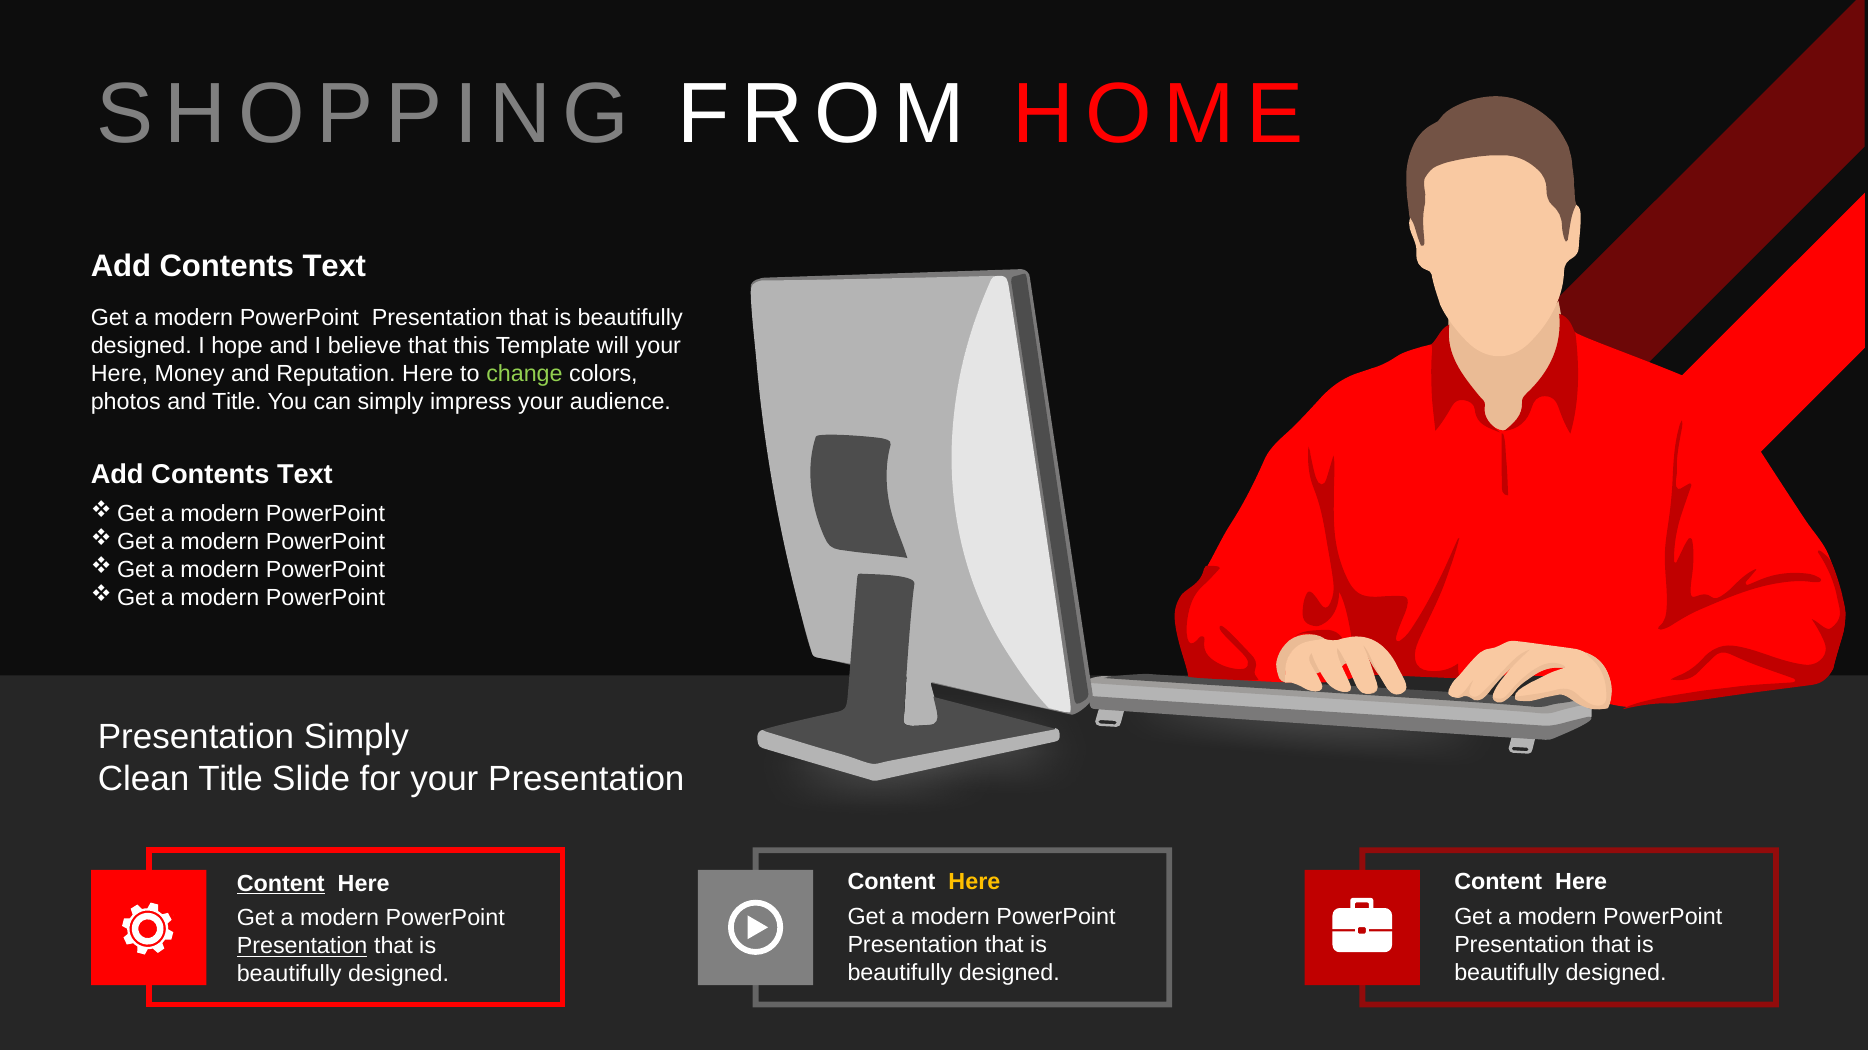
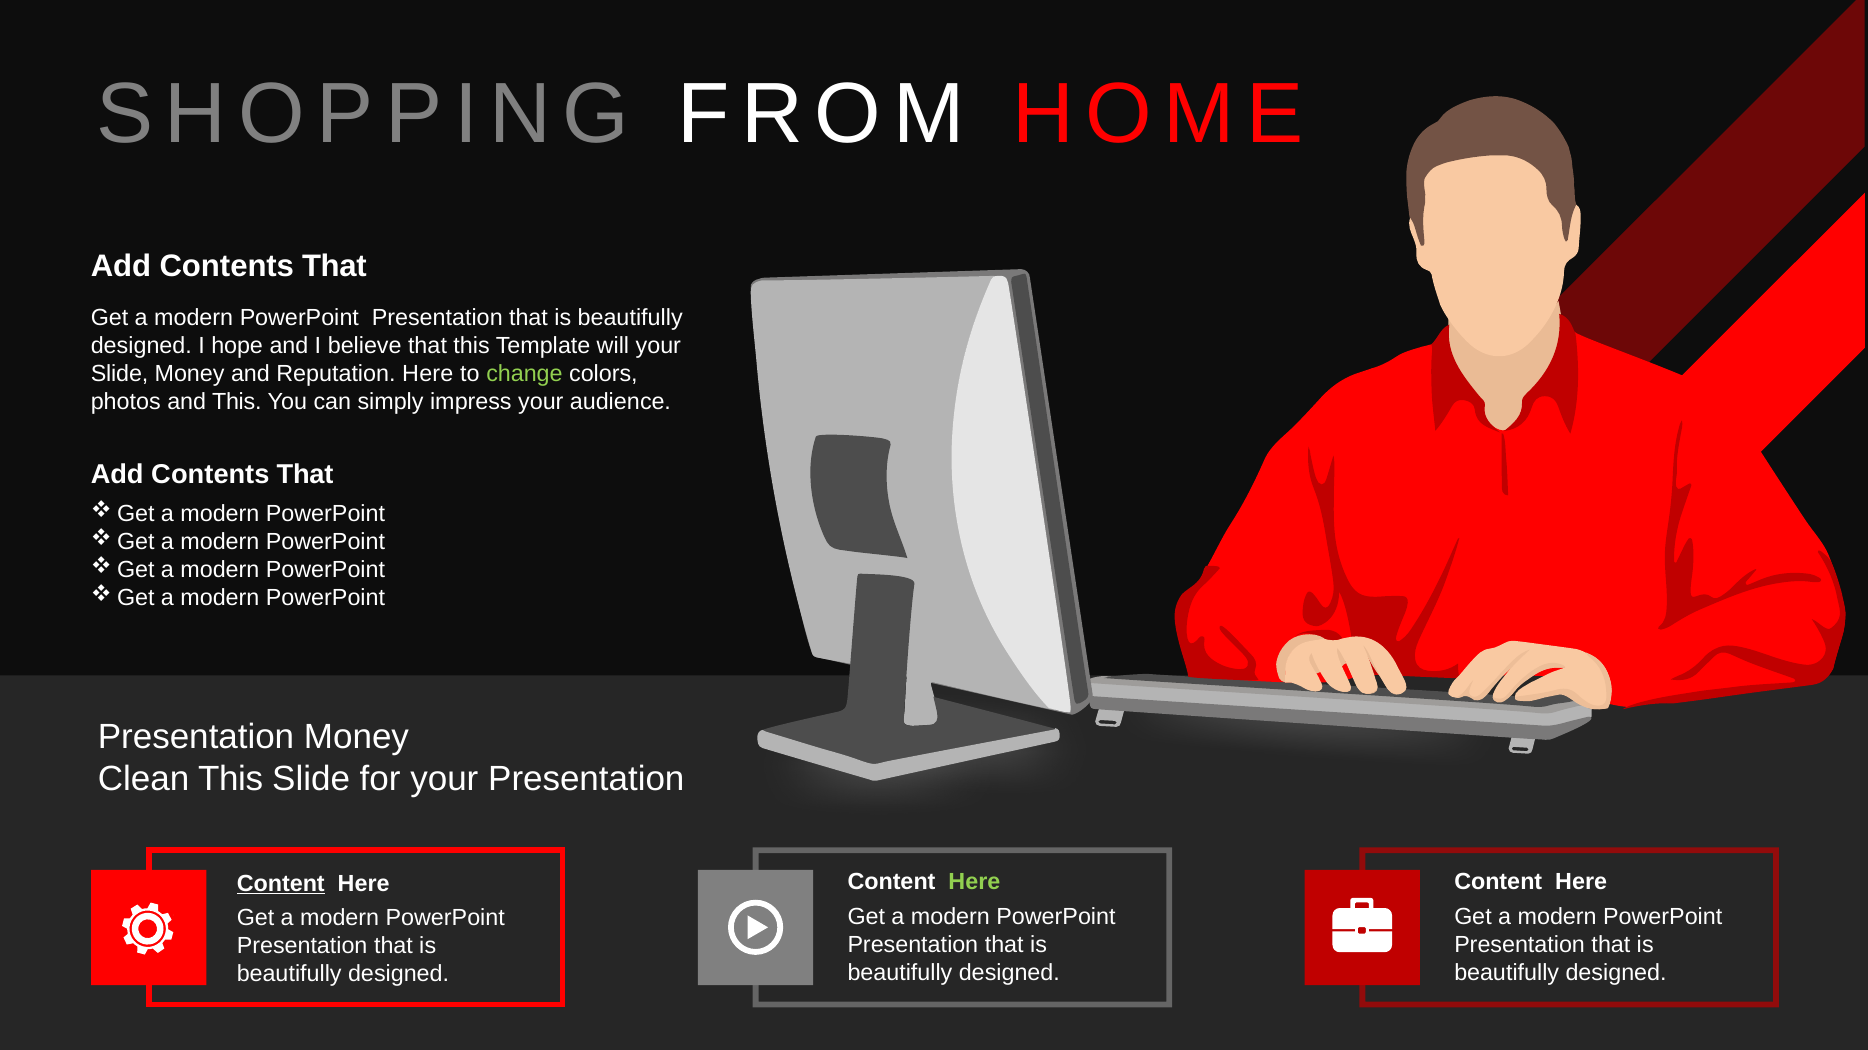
Text at (334, 267): Text -> That
Here at (119, 374): Here -> Slide
and Title: Title -> This
Text at (305, 475): Text -> That
Presentation Simply: Simply -> Money
Clean Title: Title -> This
Here at (974, 883) colour: yellow -> light green
Presentation at (302, 947) underline: present -> none
